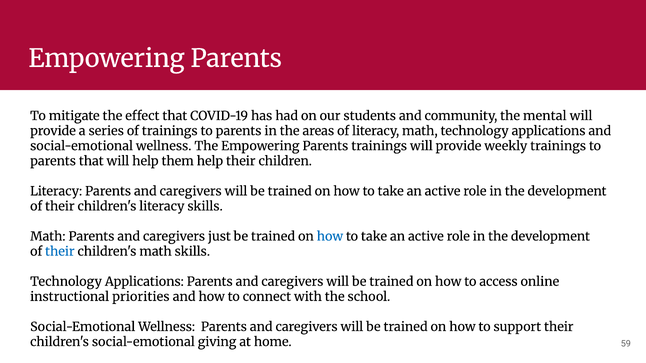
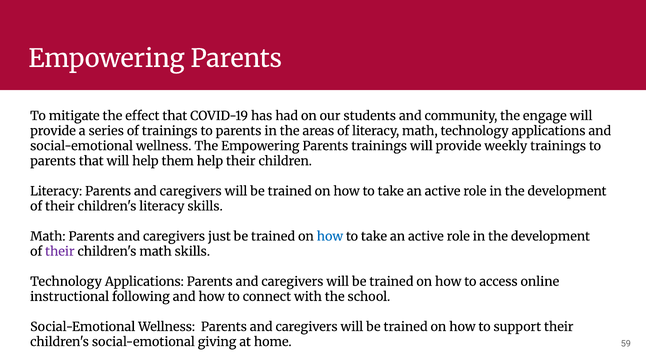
mental: mental -> engage
their at (60, 252) colour: blue -> purple
priorities: priorities -> following
